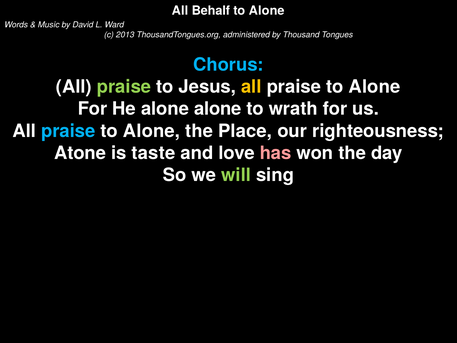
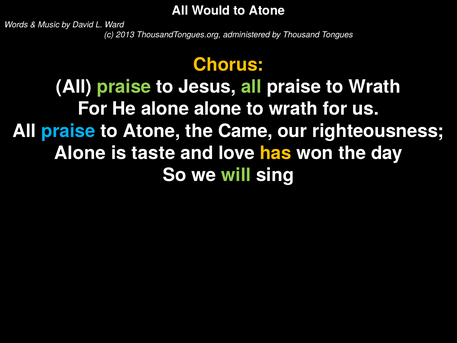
Behalf: Behalf -> Would
Alone at (267, 11): Alone -> Atone
Chorus colour: light blue -> yellow
all at (251, 87) colour: yellow -> light green
Alone at (374, 87): Alone -> Wrath
Alone at (151, 131): Alone -> Atone
Place: Place -> Came
Atone at (80, 153): Atone -> Alone
has colour: pink -> yellow
